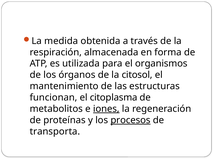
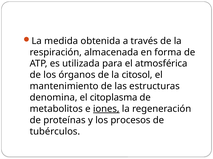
organismos: organismos -> atmosférica
funcionan: funcionan -> denomina
procesos underline: present -> none
transporta: transporta -> tubérculos
